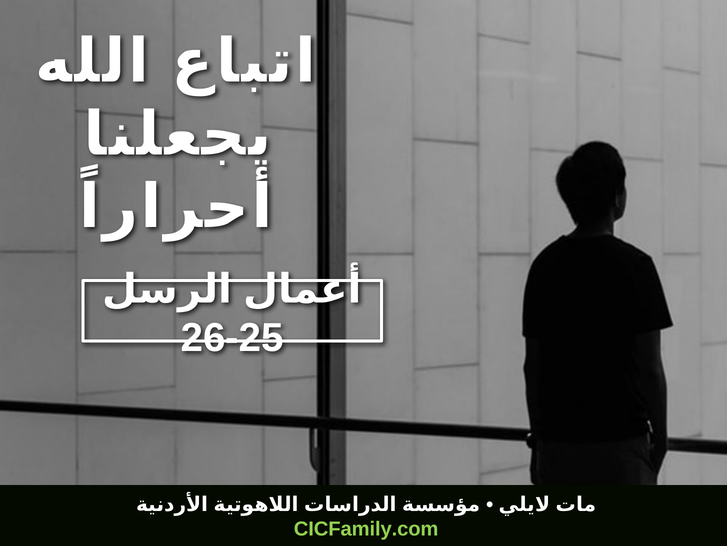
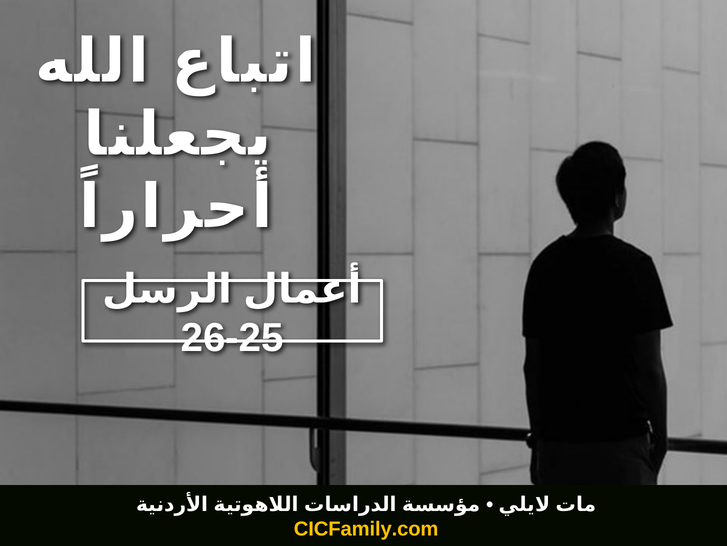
CICFamily.com colour: light green -> yellow
